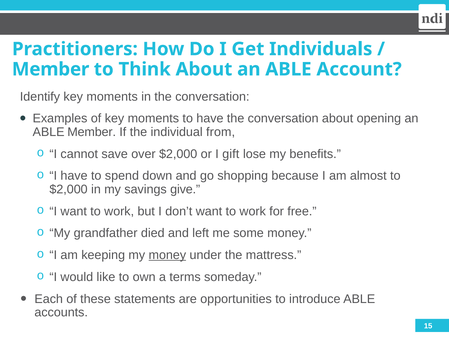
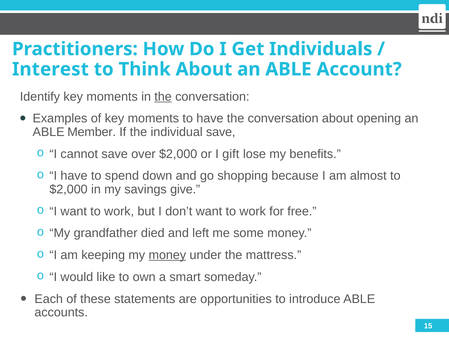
Member at (51, 69): Member -> Interest
the at (163, 97) underline: none -> present
individual from: from -> save
terms: terms -> smart
